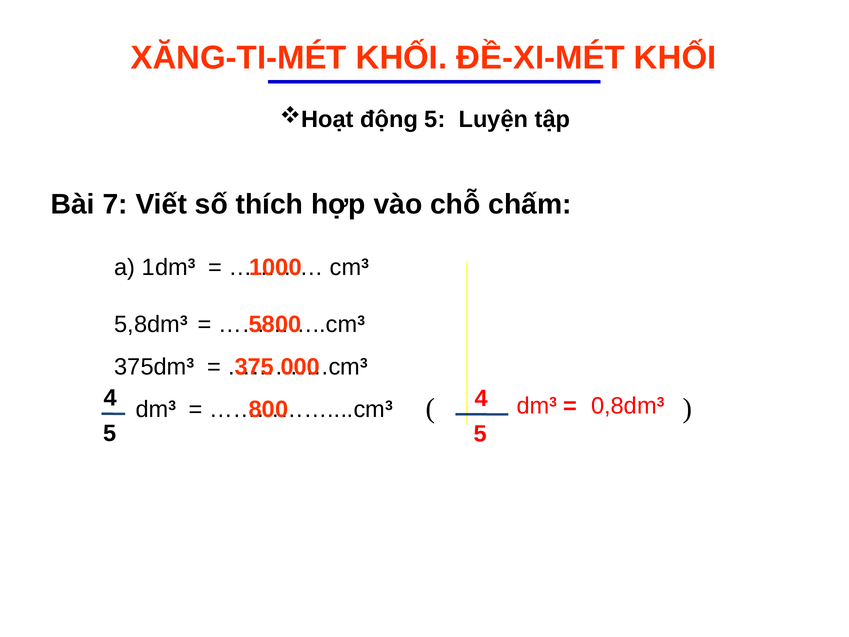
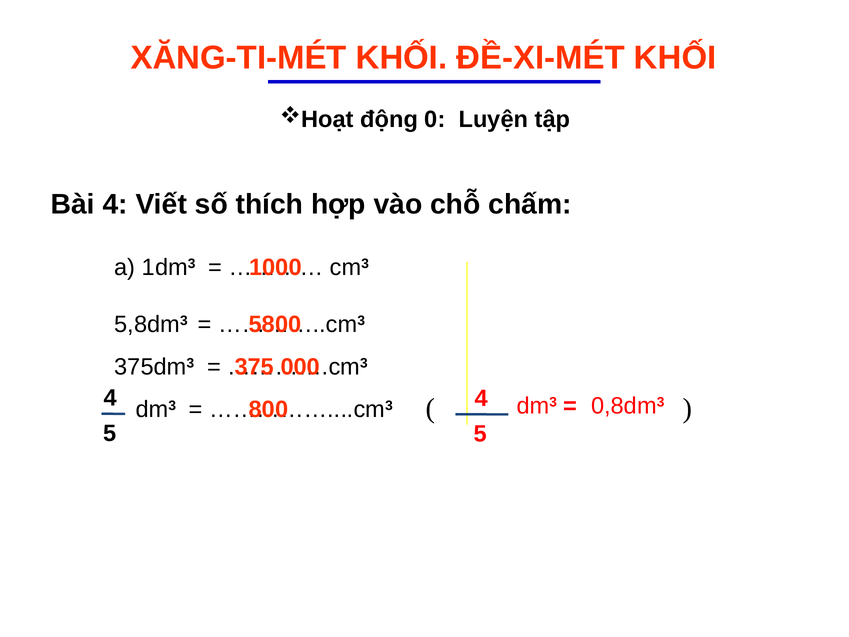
động 5: 5 -> 0
Bài 7: 7 -> 4
